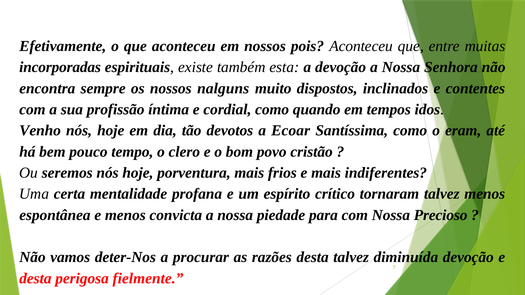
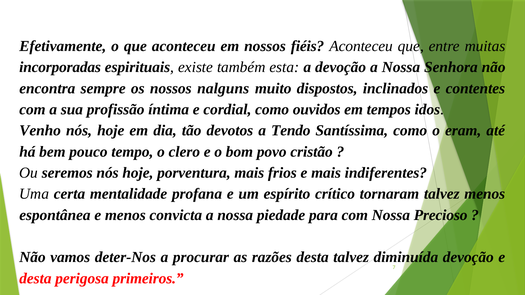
pois: pois -> fiéis
quando: quando -> ouvidos
Ecoar: Ecoar -> Tendo
fielmente: fielmente -> primeiros
